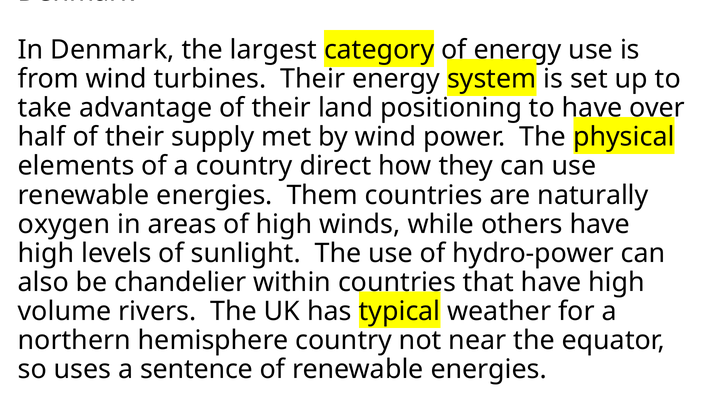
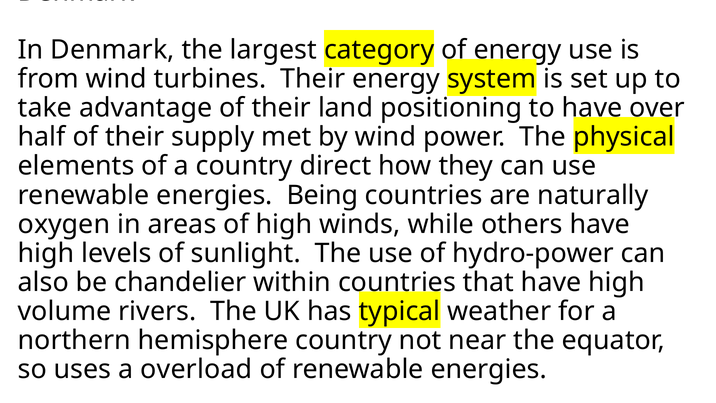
Them: Them -> Being
sentence: sentence -> overload
